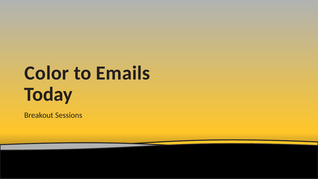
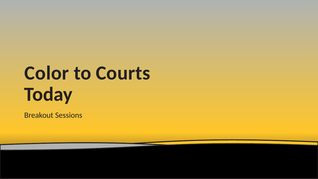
Emails: Emails -> Courts
